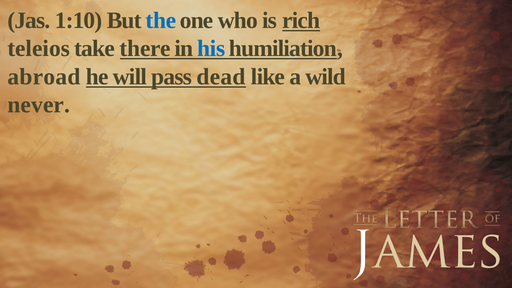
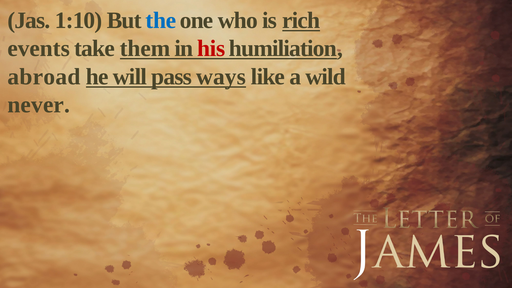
teleios: teleios -> events
there: there -> them
his colour: blue -> red
dead: dead -> ways
